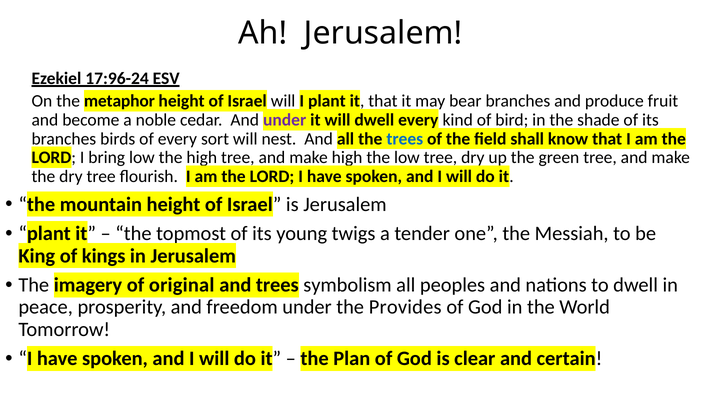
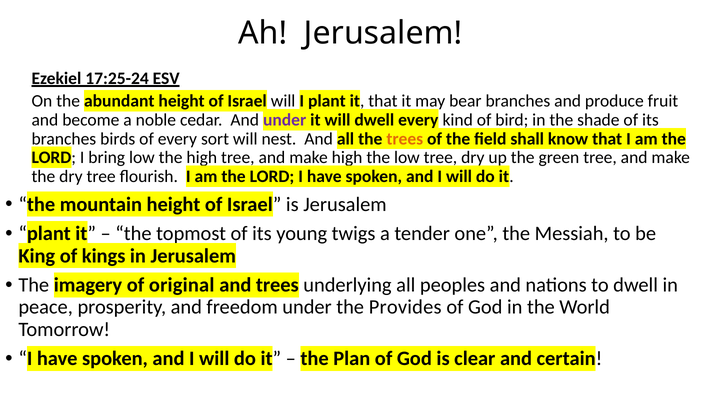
17:96-24: 17:96-24 -> 17:25-24
metaphor: metaphor -> abundant
trees at (405, 139) colour: blue -> orange
symbolism: symbolism -> underlying
